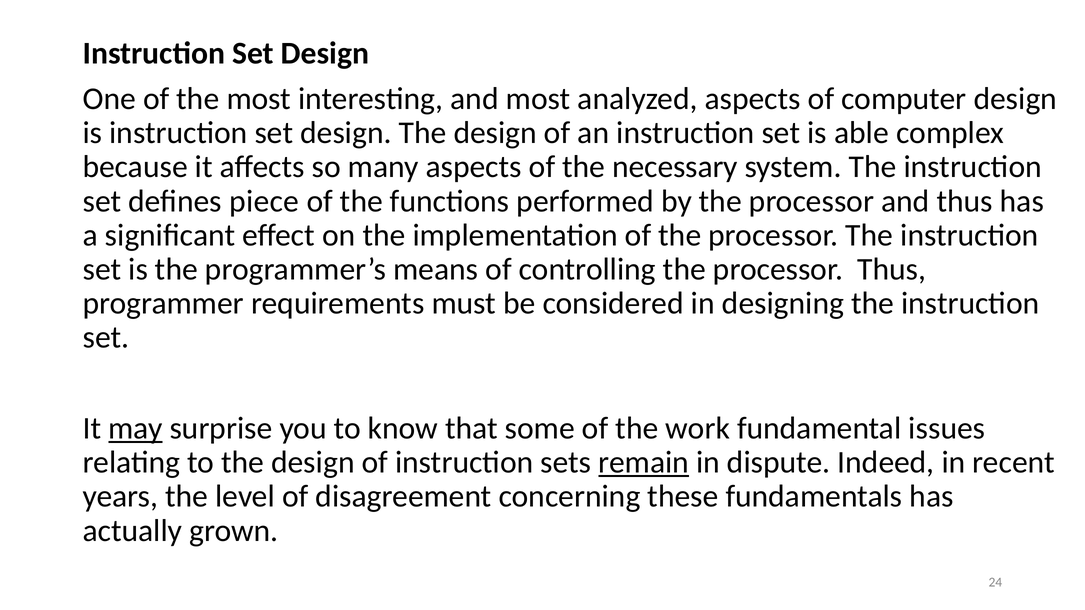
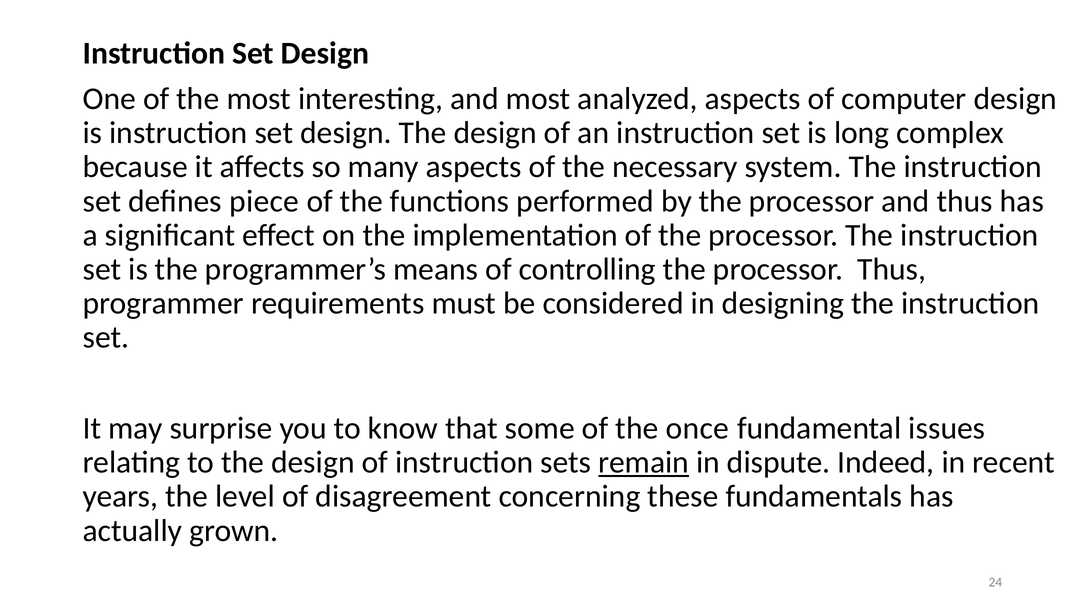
able: able -> long
may underline: present -> none
work: work -> once
